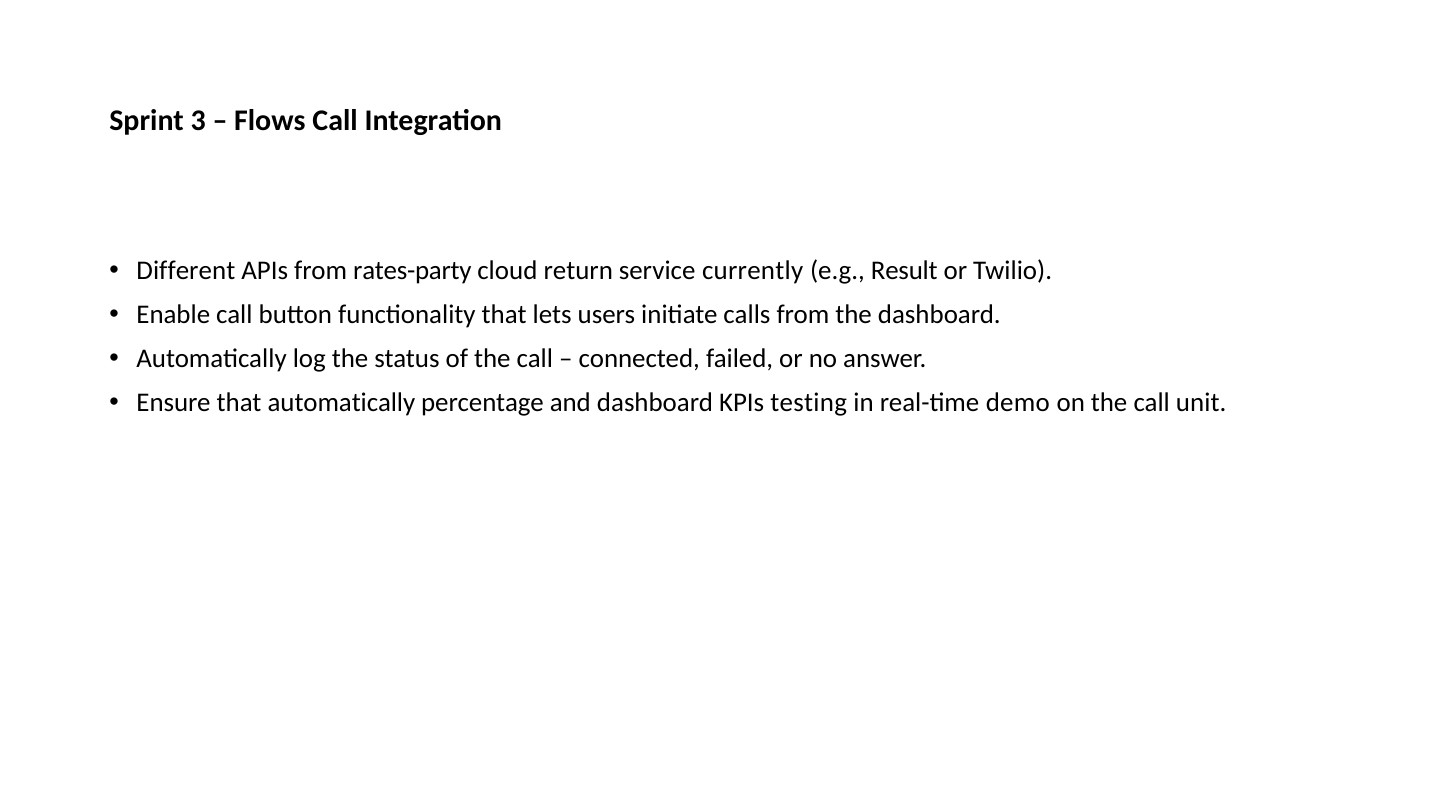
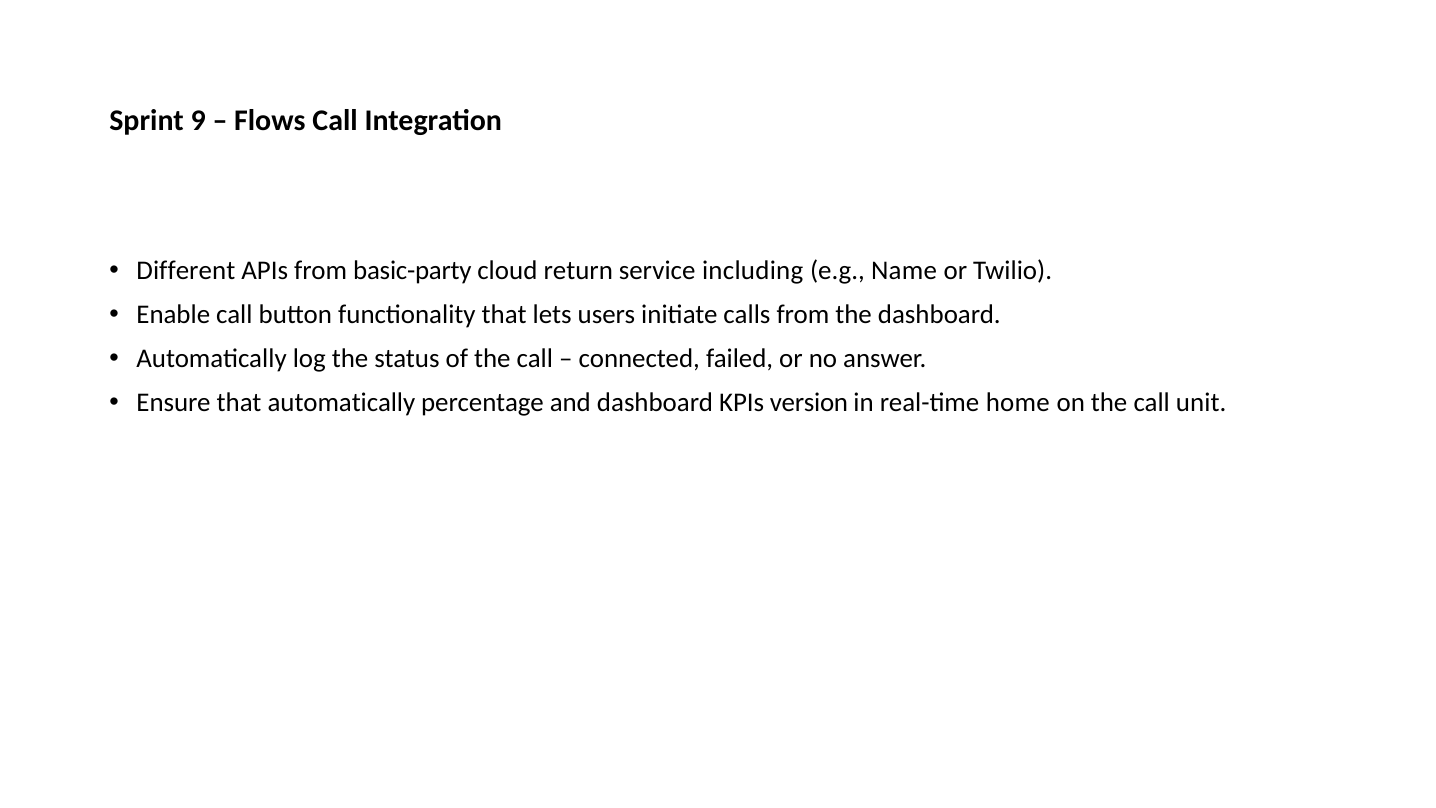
3: 3 -> 9
rates-party: rates-party -> basic-party
currently: currently -> including
Result: Result -> Name
testing: testing -> version
demo: demo -> home
